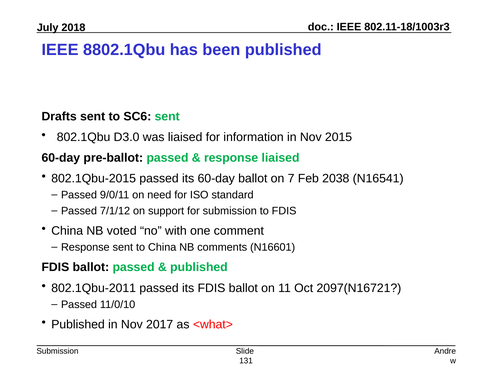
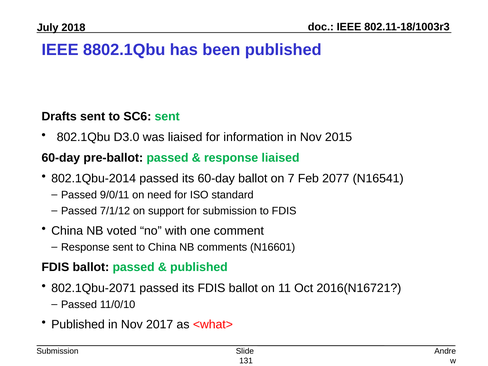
802.1Qbu-2015: 802.1Qbu-2015 -> 802.1Qbu-2014
2038: 2038 -> 2077
802.1Qbu-2011: 802.1Qbu-2011 -> 802.1Qbu-2071
2097(N16721: 2097(N16721 -> 2016(N16721
